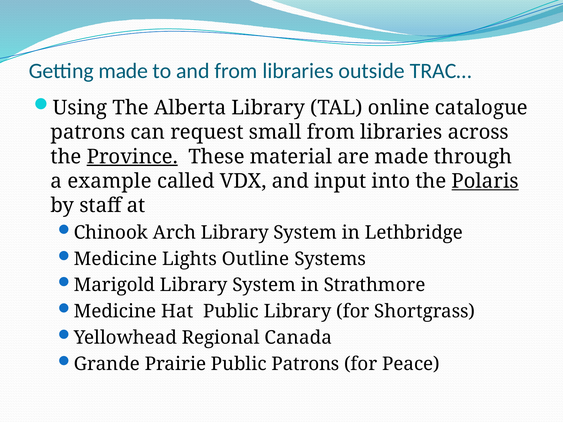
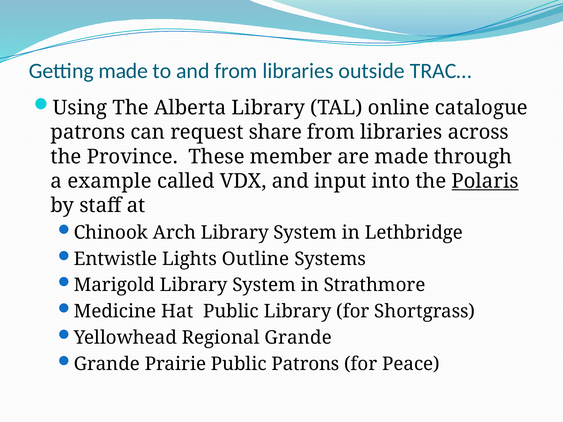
small: small -> share
Province underline: present -> none
material: material -> member
Medicine at (115, 259): Medicine -> Entwistle
Regional Canada: Canada -> Grande
